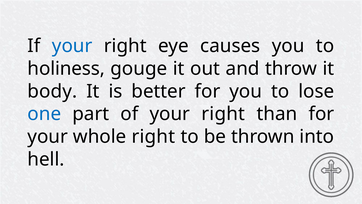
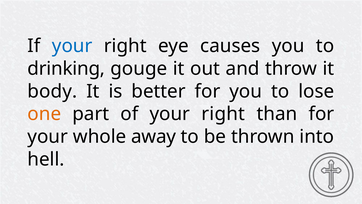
holiness: holiness -> drinking
one colour: blue -> orange
whole right: right -> away
